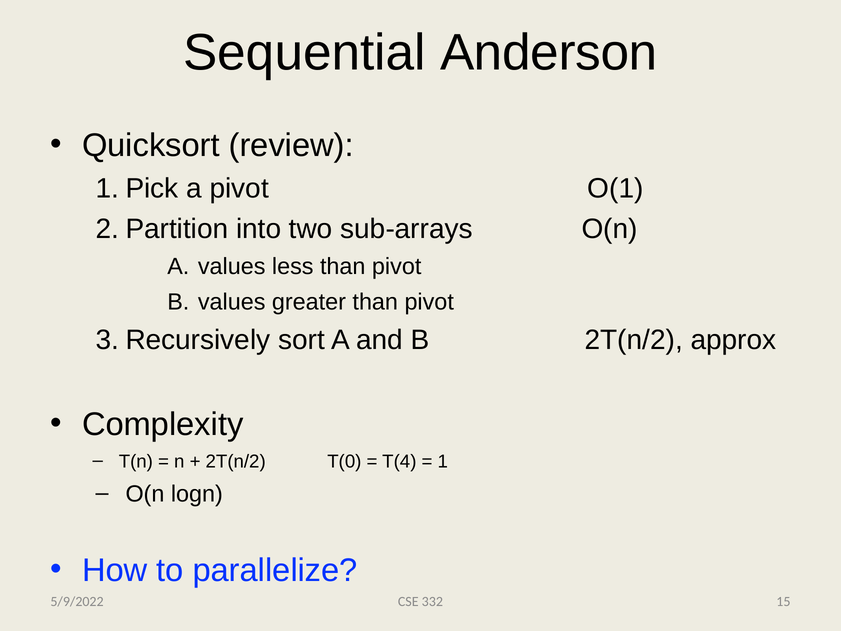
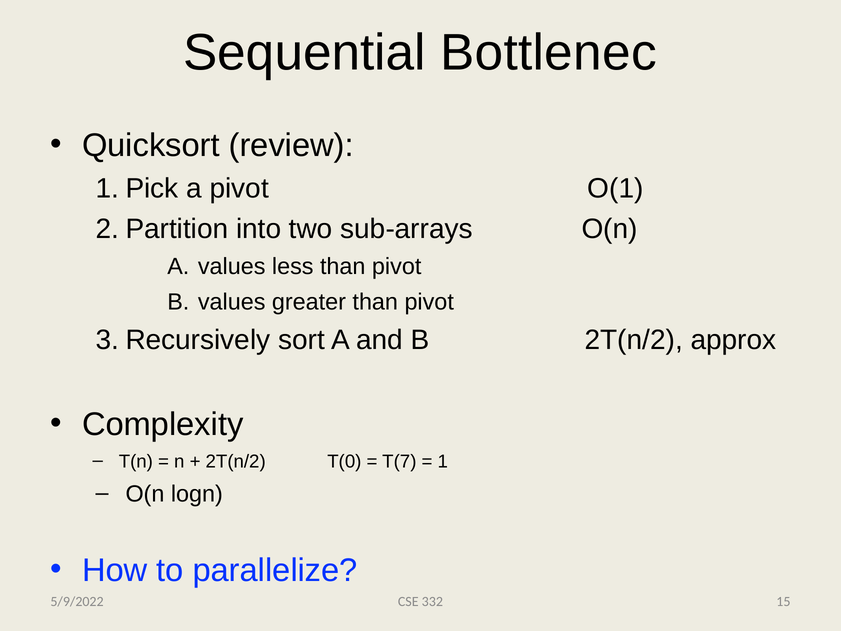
Anderson: Anderson -> Bottlenec
T(4: T(4 -> T(7
